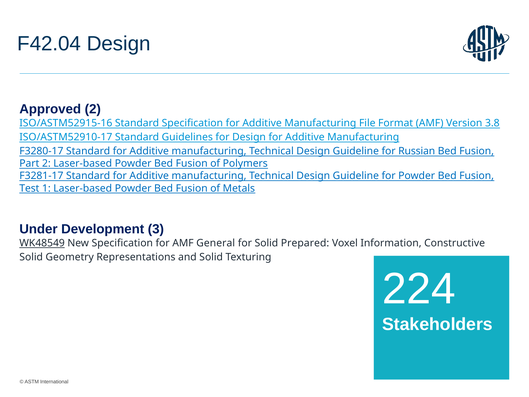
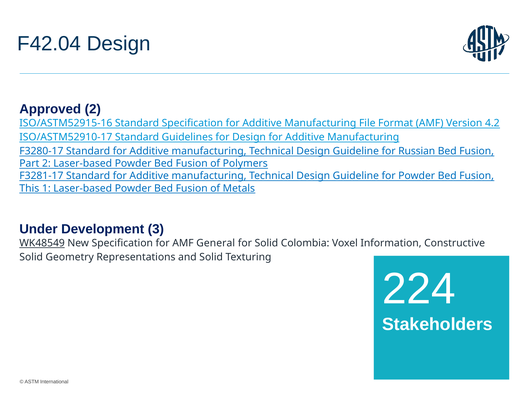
3.8: 3.8 -> 4.2
Test: Test -> This
Prepared: Prepared -> Colombia
